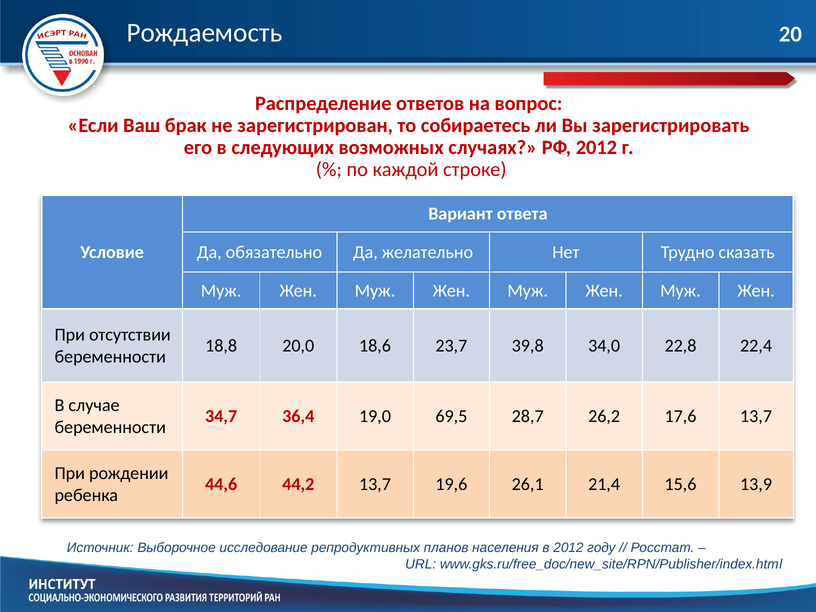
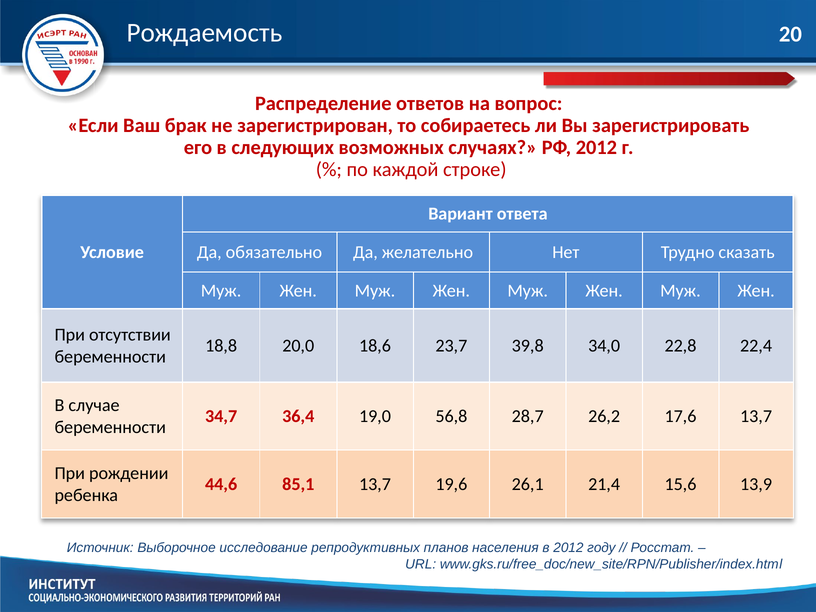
69,5: 69,5 -> 56,8
44,2: 44,2 -> 85,1
